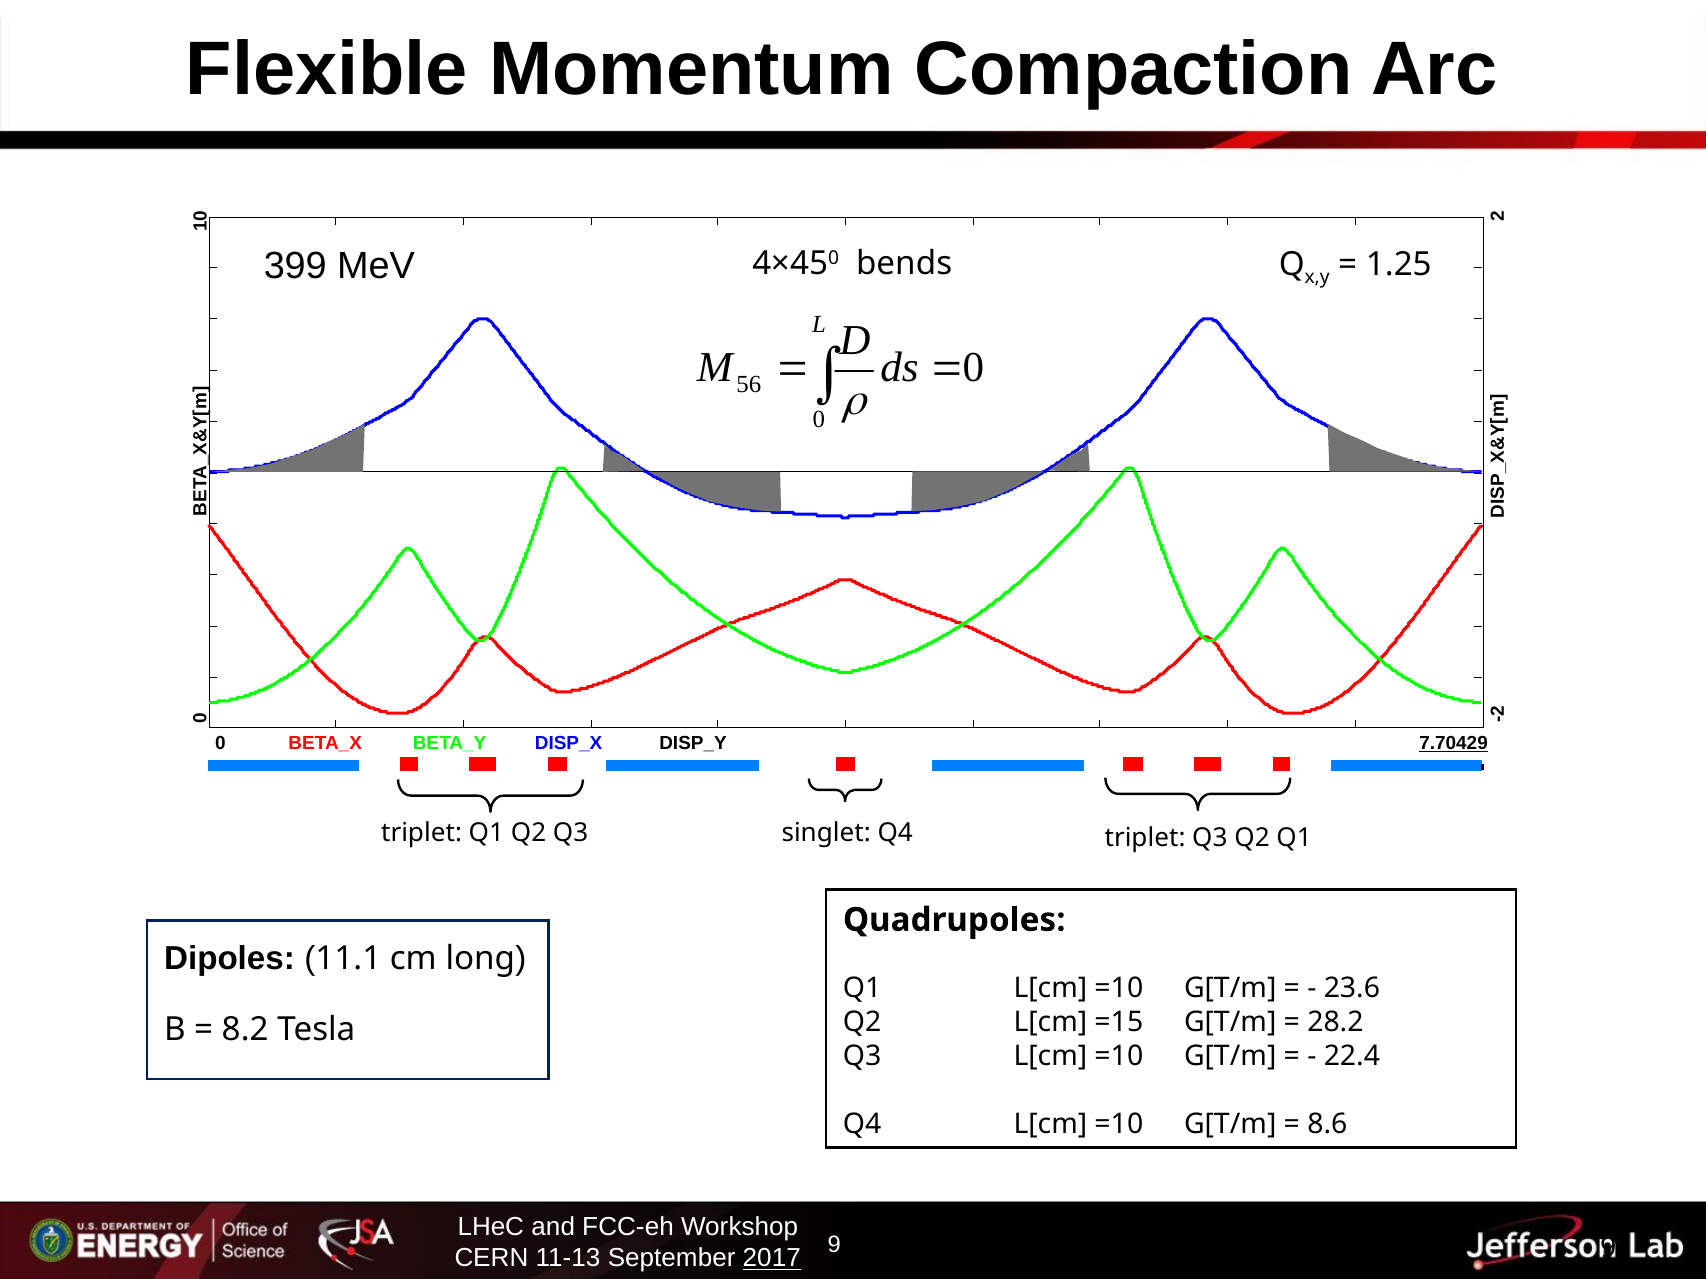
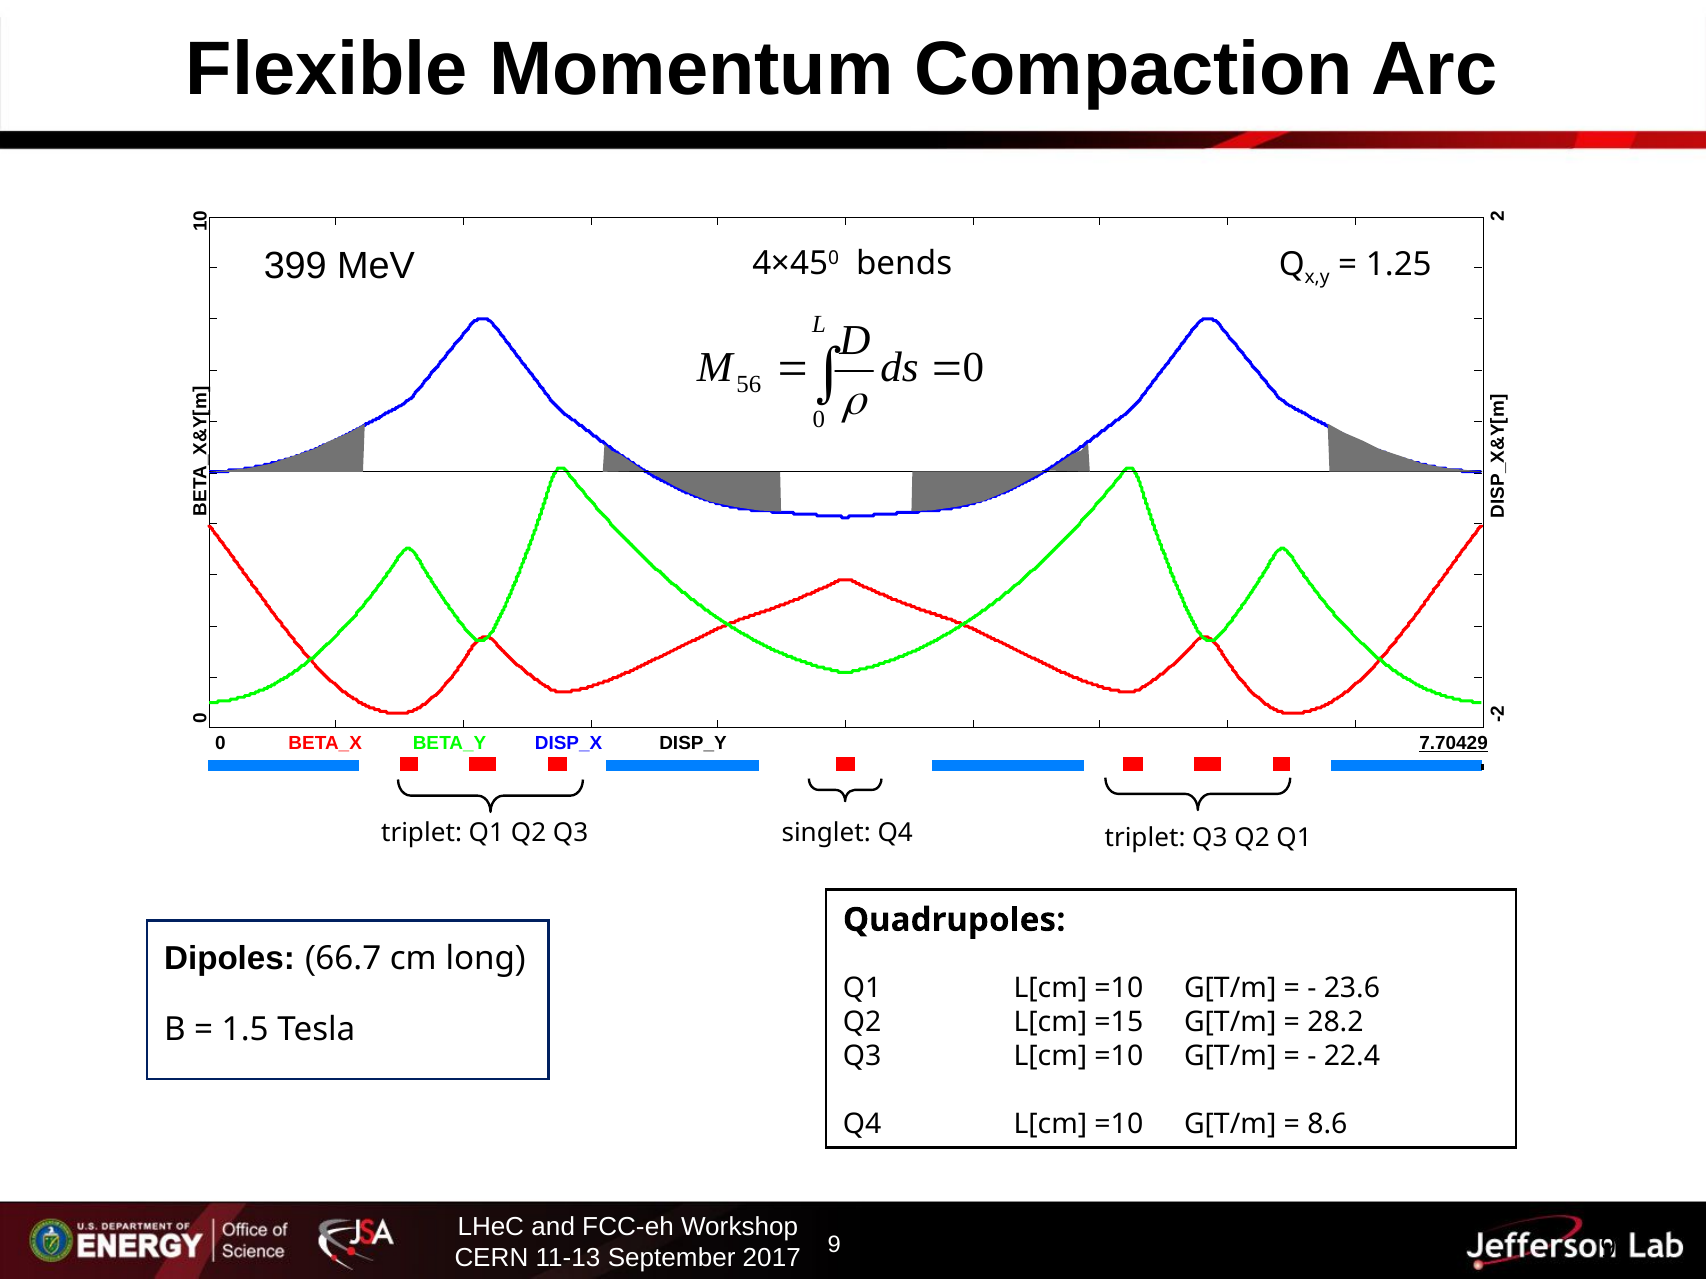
11.1: 11.1 -> 66.7
8.2: 8.2 -> 1.5
2017 underline: present -> none
